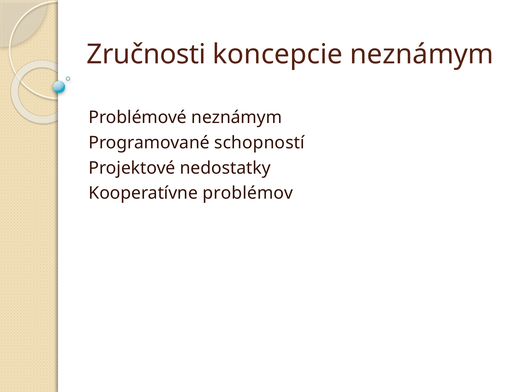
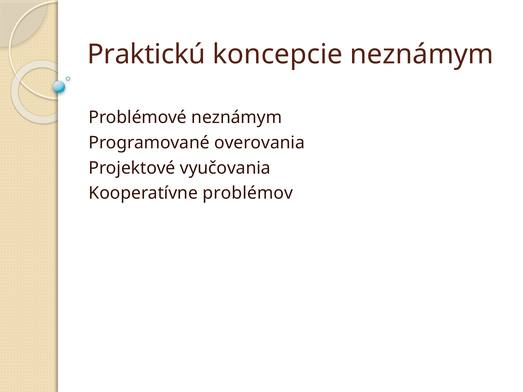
Zručnosti: Zručnosti -> Praktickú
schopností: schopností -> overovania
nedostatky: nedostatky -> vyučovania
